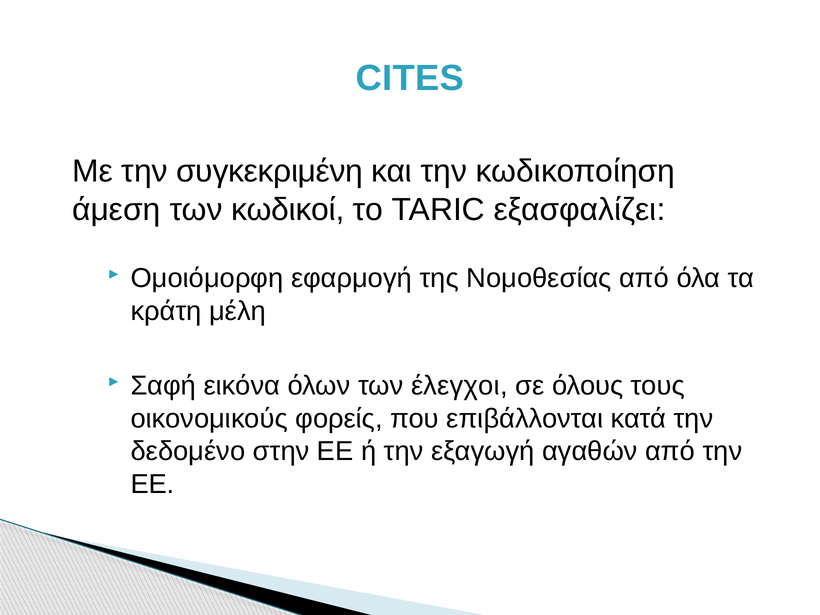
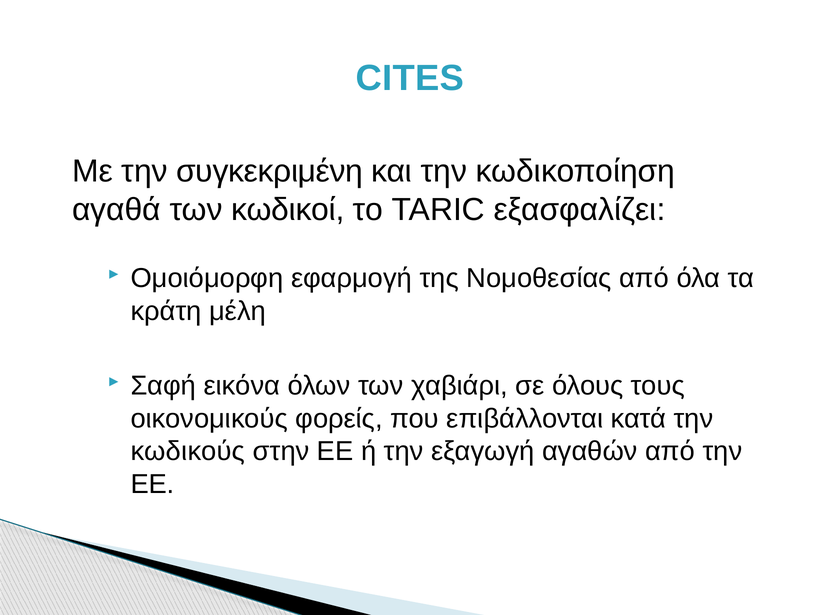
άμεση: άμεση -> αγαθά
έλεγχοι: έλεγχοι -> χαβιάρι
δεδομένο: δεδομένο -> κωδικούς
